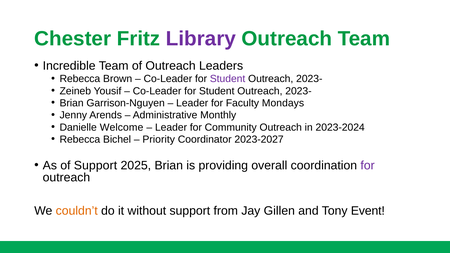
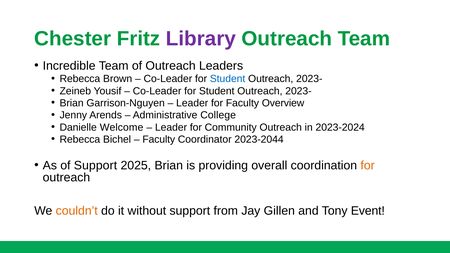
Student at (228, 79) colour: purple -> blue
Mondays: Mondays -> Overview
Monthly: Monthly -> College
Priority at (159, 139): Priority -> Faculty
2023-2027: 2023-2027 -> 2023-2044
for at (368, 166) colour: purple -> orange
